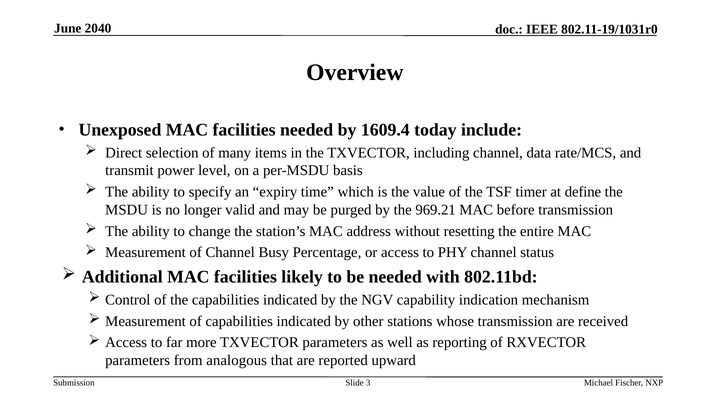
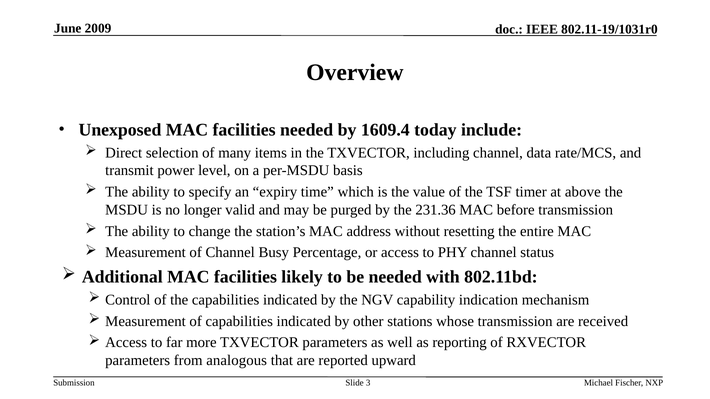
2040: 2040 -> 2009
define: define -> above
969.21: 969.21 -> 231.36
